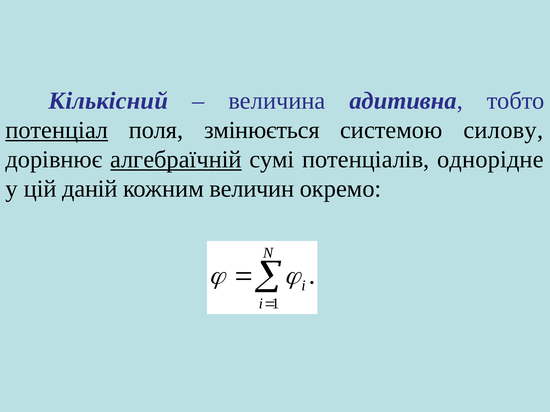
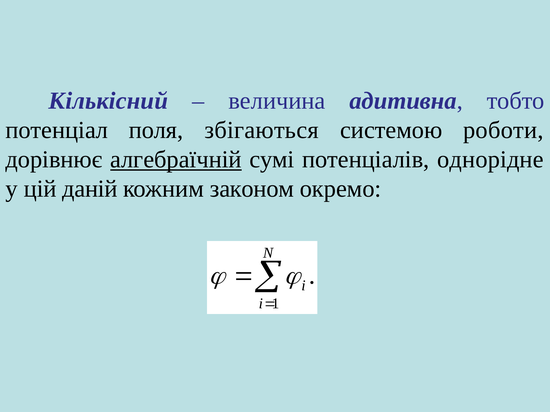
потенціал underline: present -> none
змінюється: змінюється -> збігаються
силову: силову -> роботи
величин: величин -> законом
